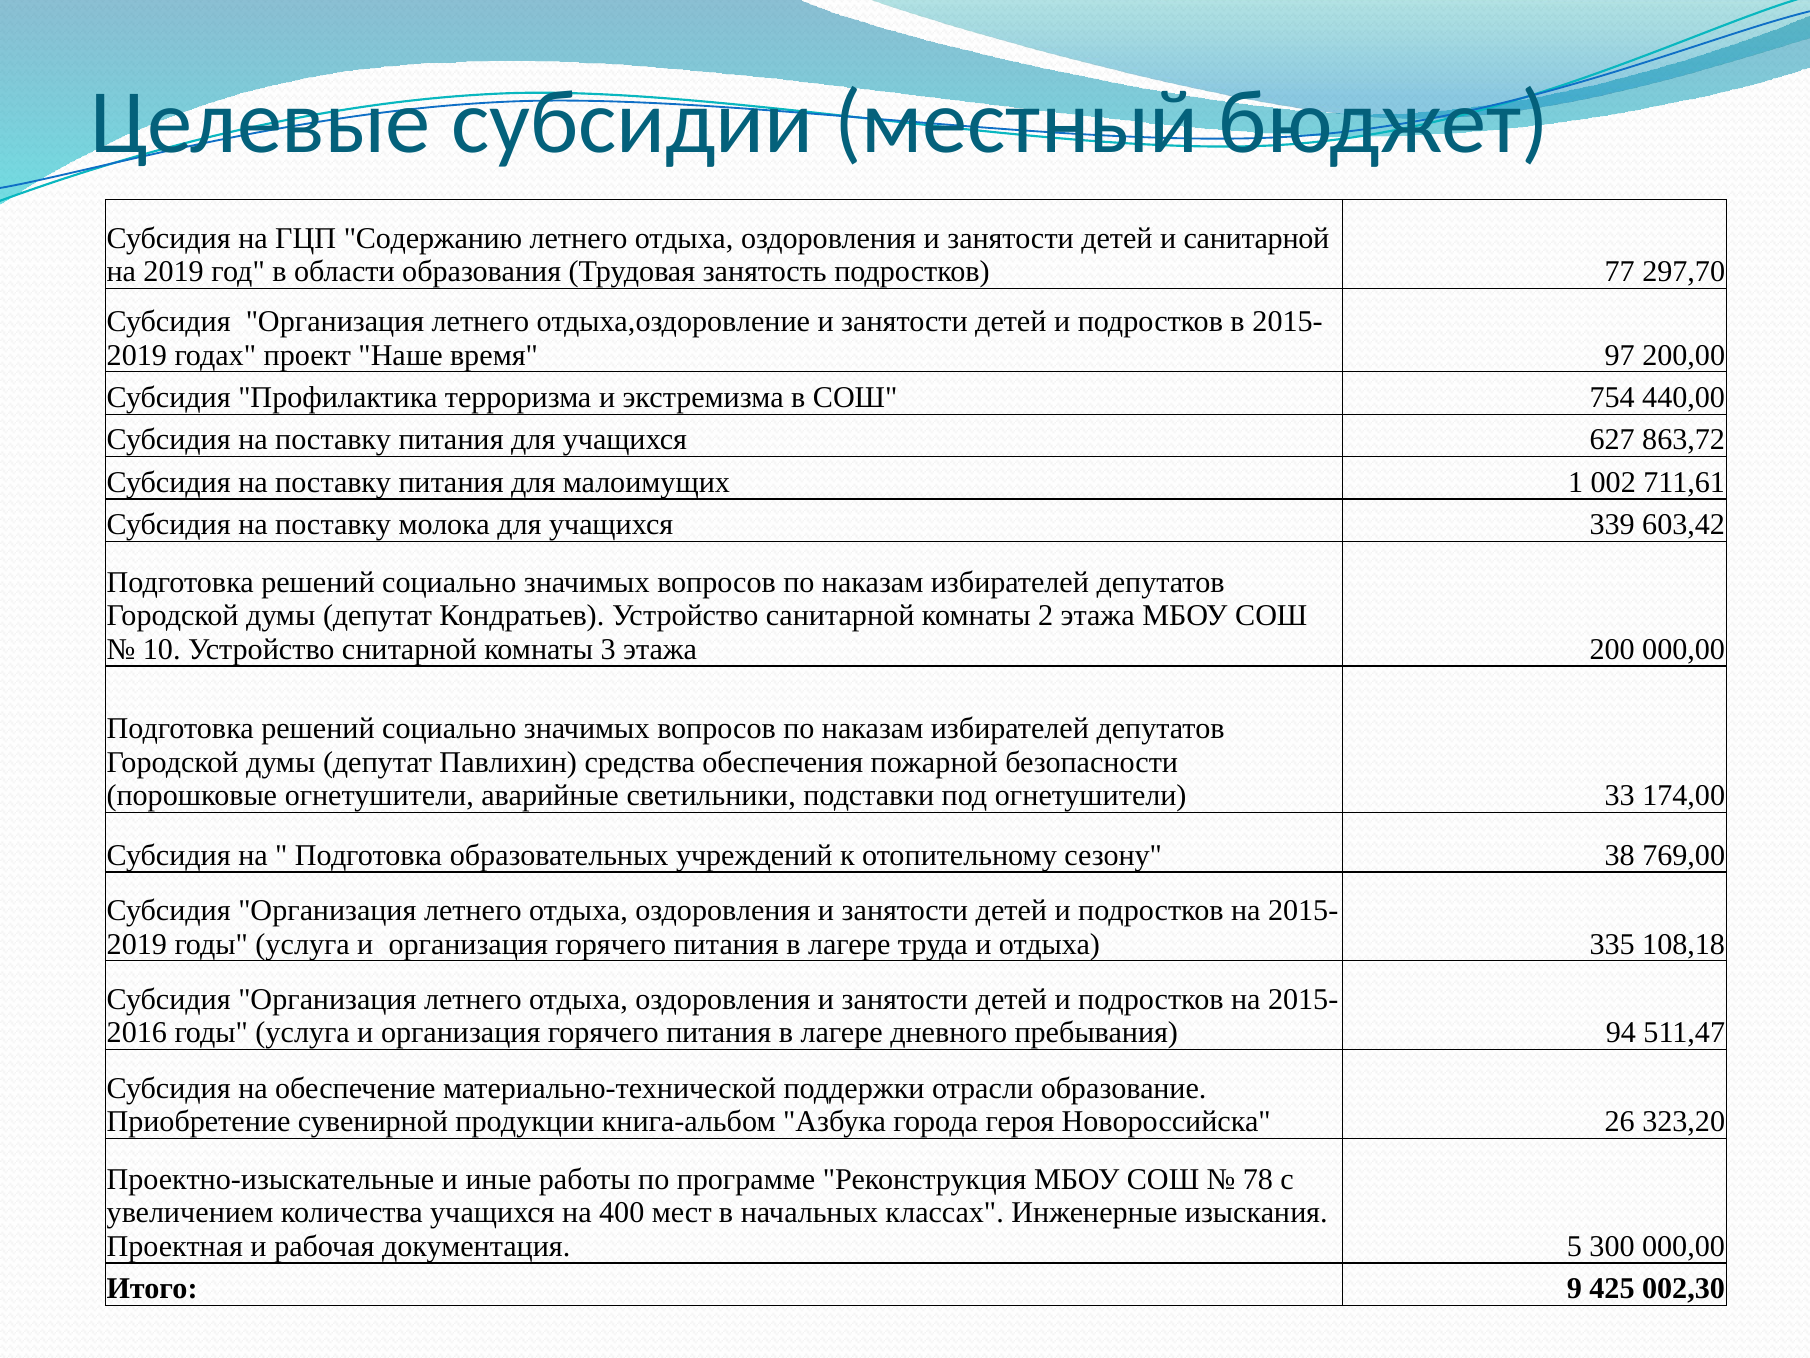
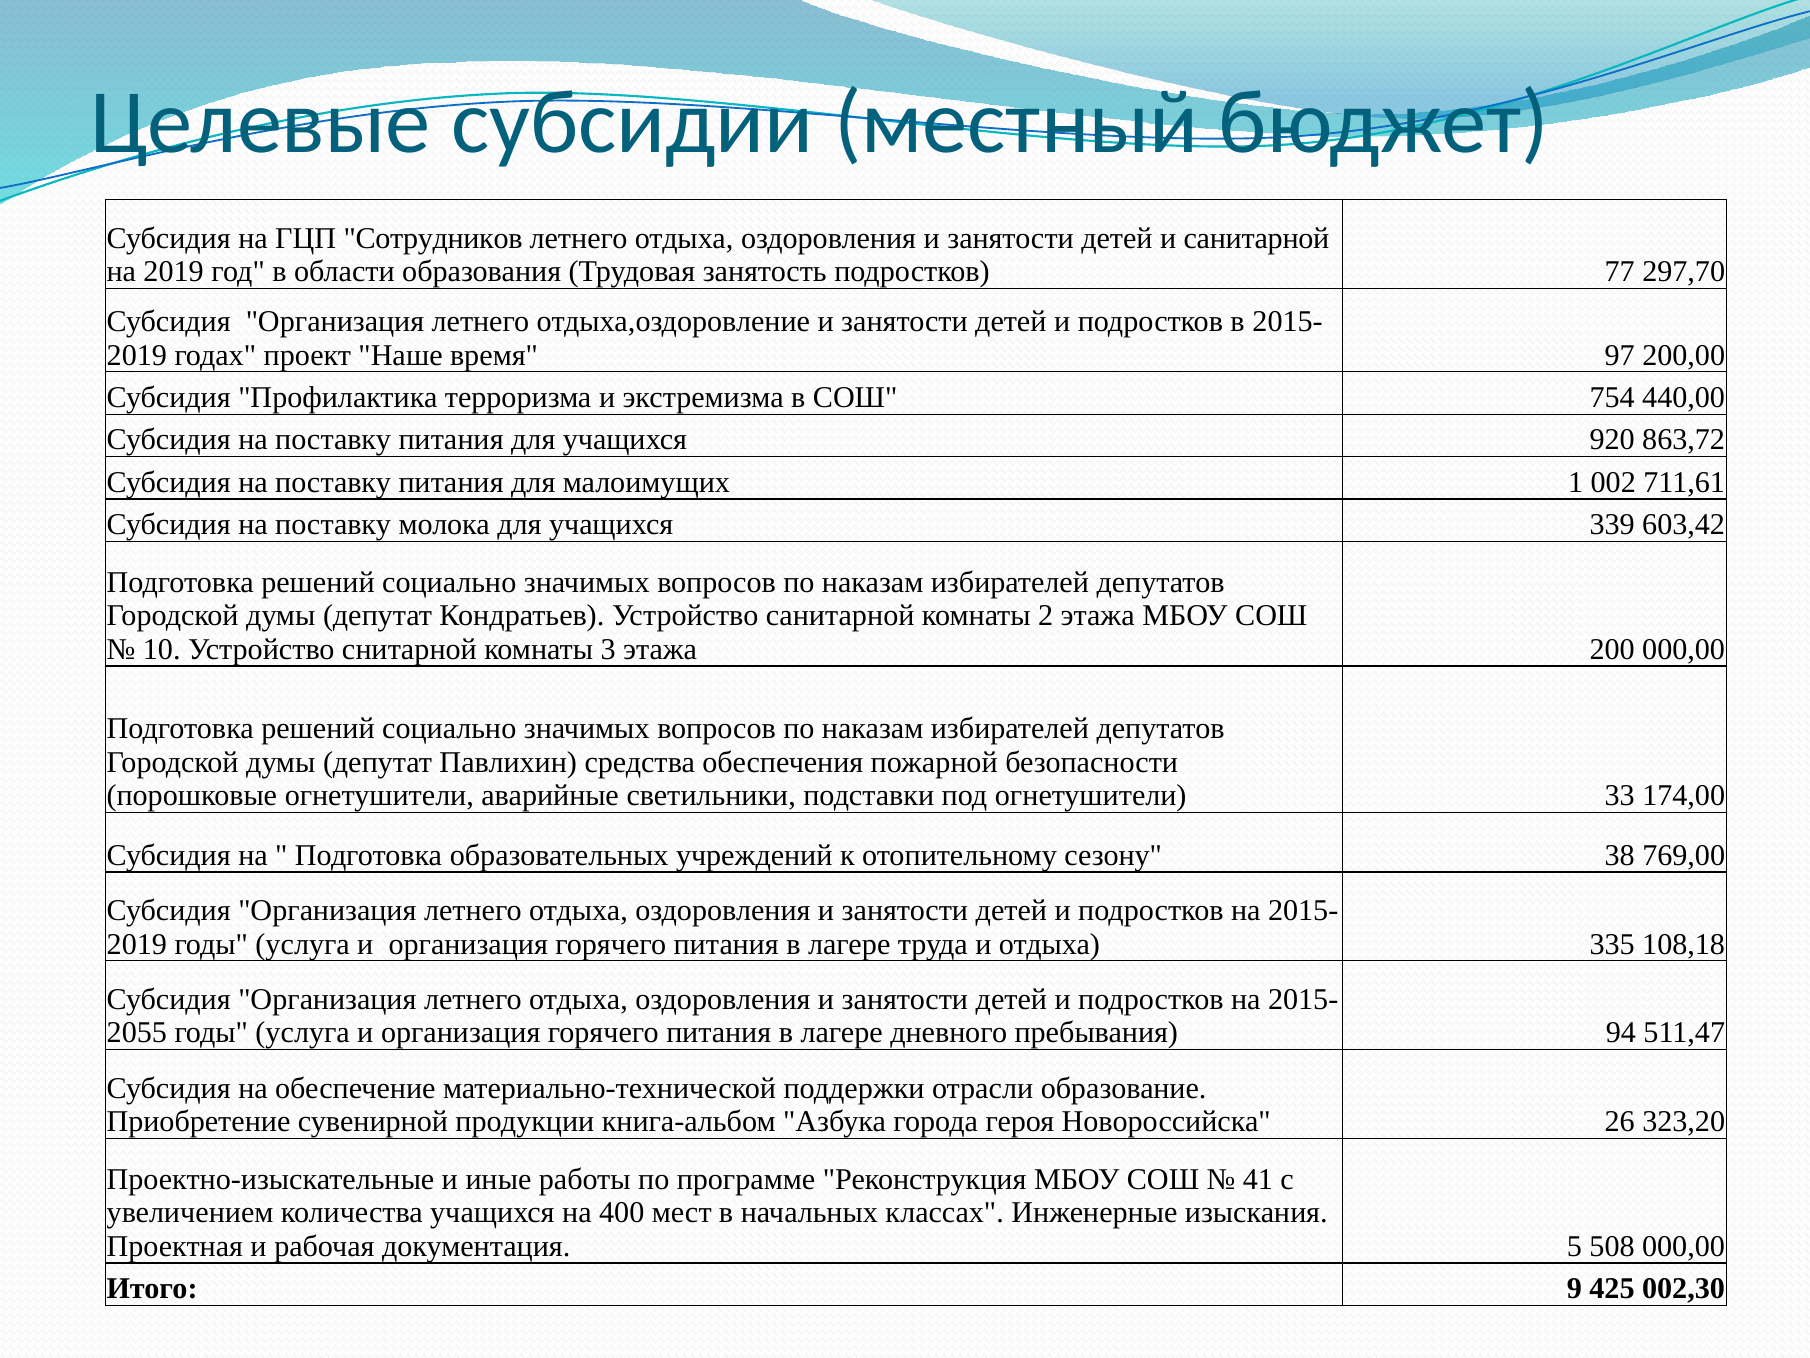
Содержанию: Содержанию -> Сотрудников
627: 627 -> 920
2016: 2016 -> 2055
78: 78 -> 41
300: 300 -> 508
